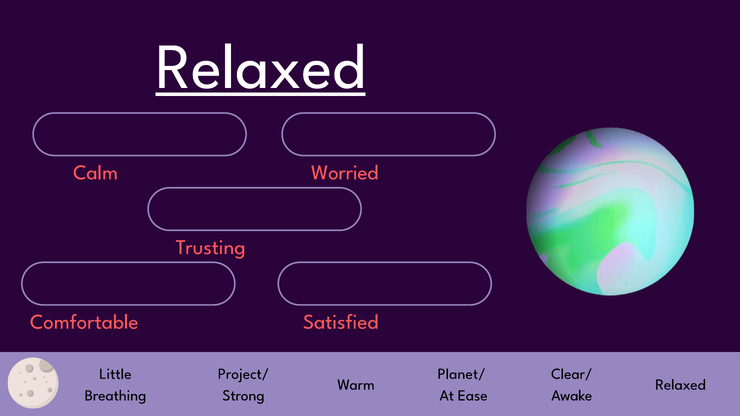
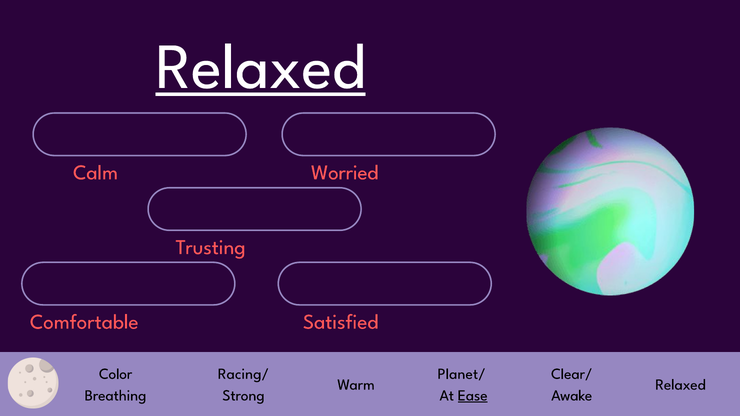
Little: Little -> Color
Project/: Project/ -> Racing/
Ease underline: none -> present
